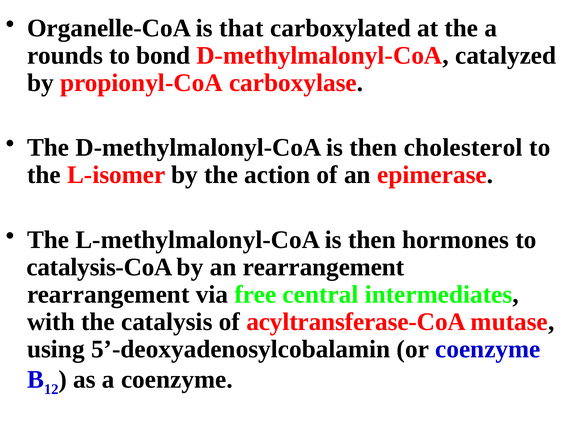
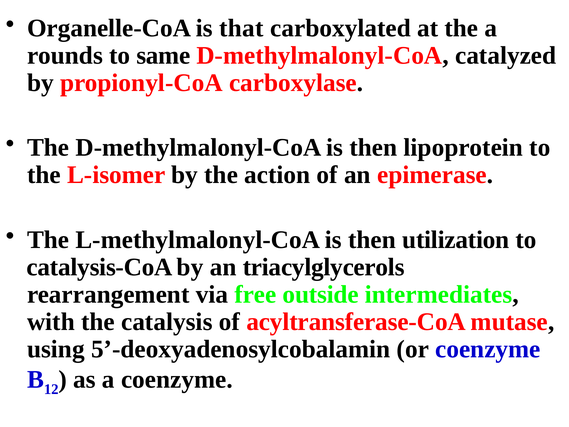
bond: bond -> same
cholesterol: cholesterol -> lipoprotein
hormones: hormones -> utilization
an rearrangement: rearrangement -> triacylglycerols
central: central -> outside
